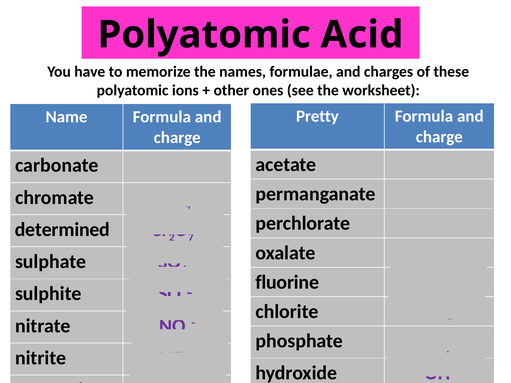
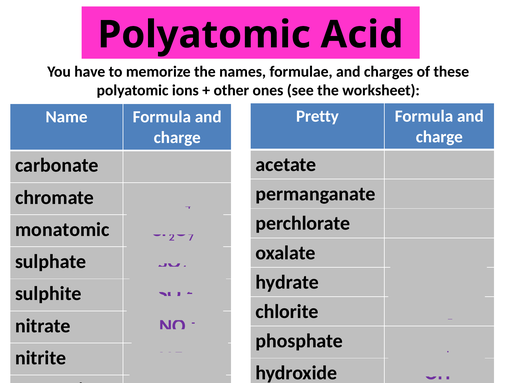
determined: determined -> monatomic
fluorine: fluorine -> hydrate
